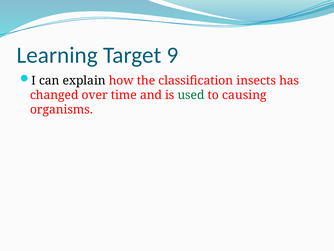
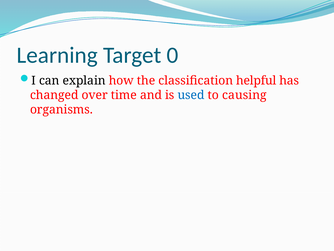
9: 9 -> 0
insects: insects -> helpful
used colour: green -> blue
